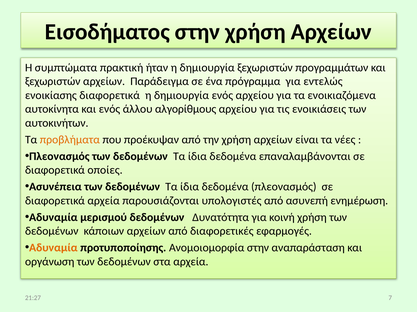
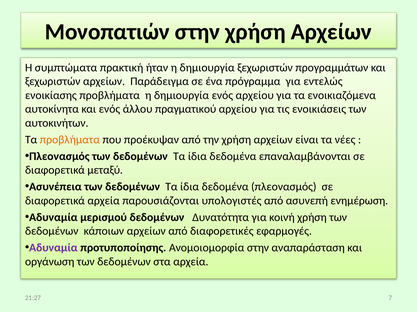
Εισοδήματος: Εισοδήματος -> Μονοπατιών
ενοικίασης διαφορετικά: διαφορετικά -> προβλήματα
αλγορίθμους: αλγορίθμους -> πραγματικού
οποίες: οποίες -> μεταξύ
Αδυναμία at (53, 248) colour: orange -> purple
